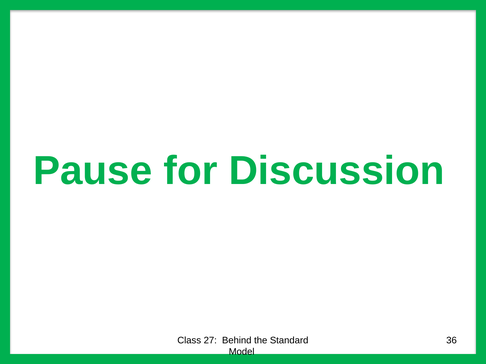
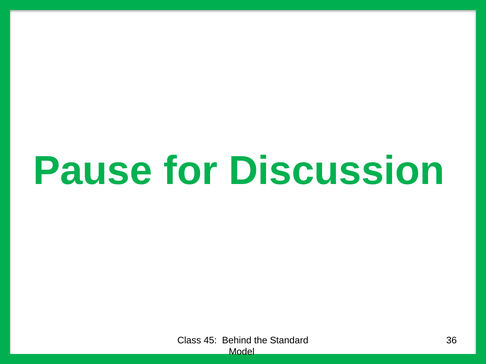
27: 27 -> 45
